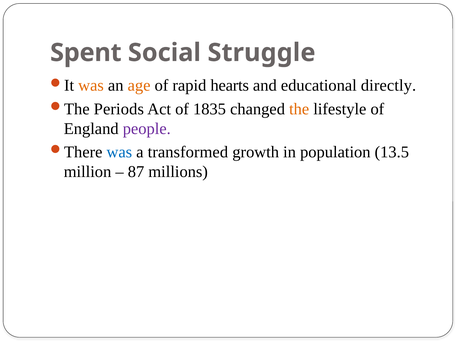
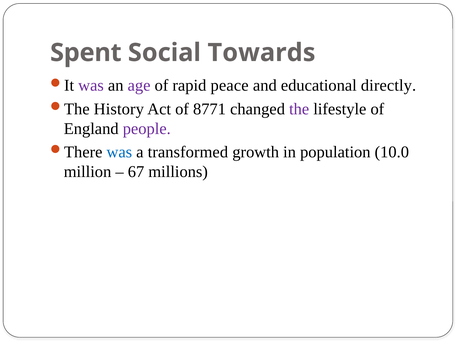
Struggle: Struggle -> Towards
was at (91, 85) colour: orange -> purple
age colour: orange -> purple
hearts: hearts -> peace
Periods: Periods -> History
1835: 1835 -> 8771
the colour: orange -> purple
13.5: 13.5 -> 10.0
87: 87 -> 67
